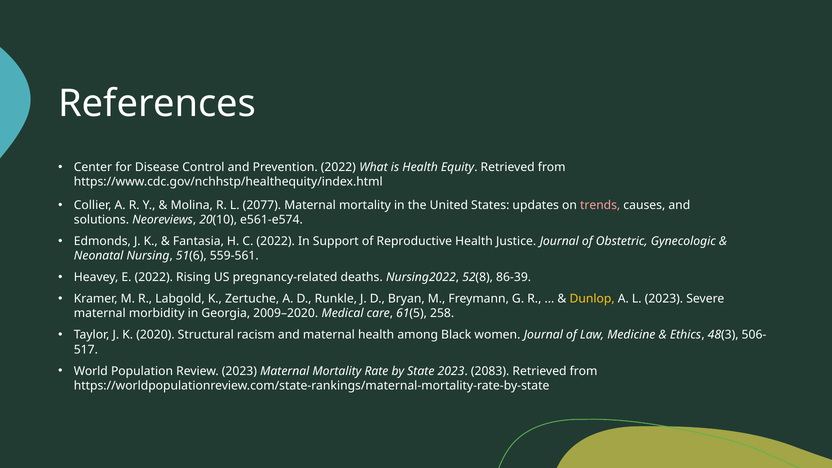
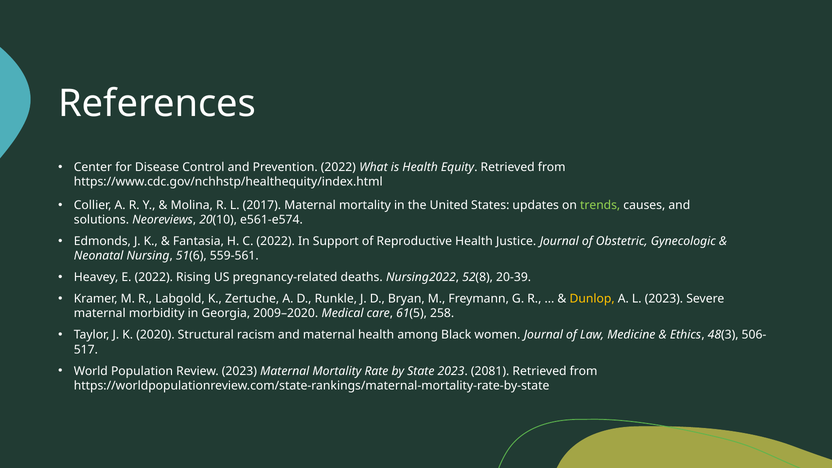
2077: 2077 -> 2017
trends colour: pink -> light green
86-39: 86-39 -> 20-39
2083: 2083 -> 2081
